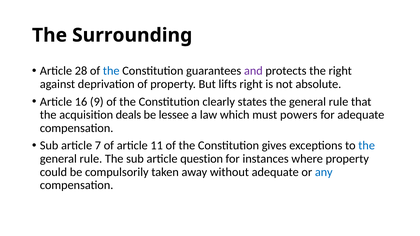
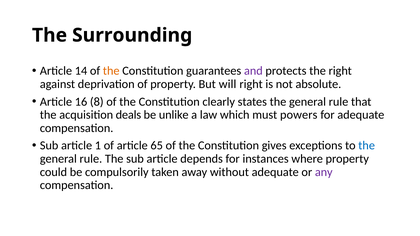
28: 28 -> 14
the at (111, 71) colour: blue -> orange
lifts: lifts -> will
9: 9 -> 8
lessee: lessee -> unlike
7: 7 -> 1
11: 11 -> 65
question: question -> depends
any colour: blue -> purple
